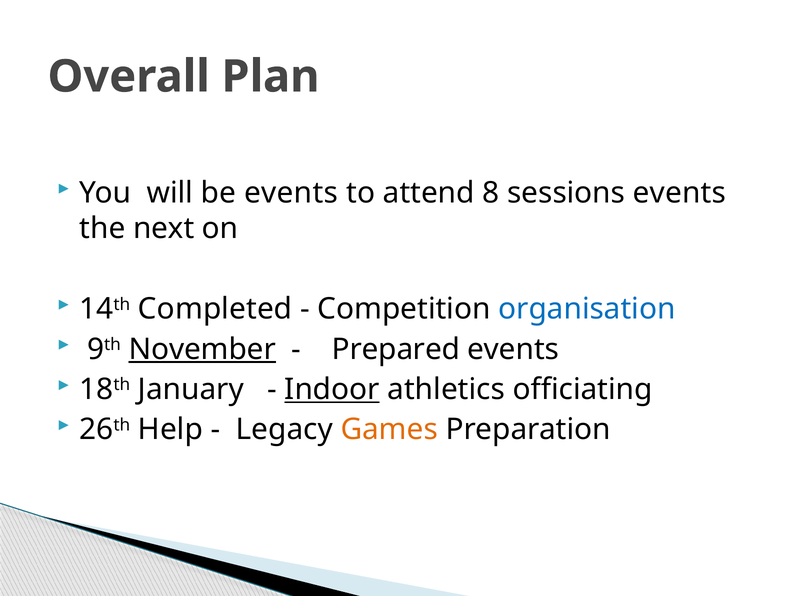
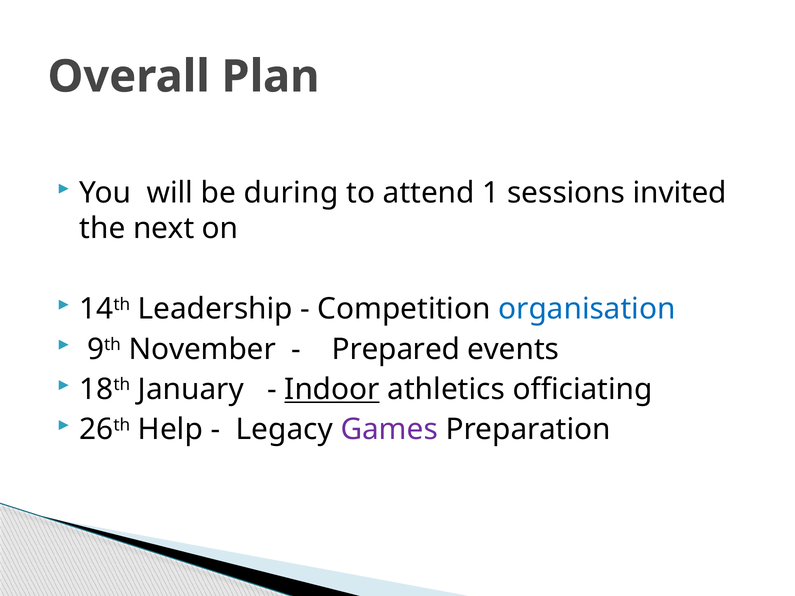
be events: events -> during
8: 8 -> 1
sessions events: events -> invited
Completed: Completed -> Leadership
November underline: present -> none
Games colour: orange -> purple
